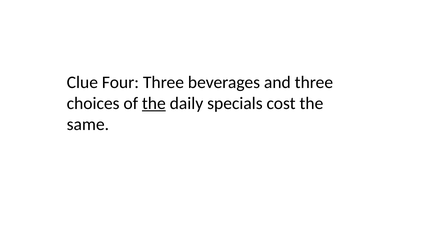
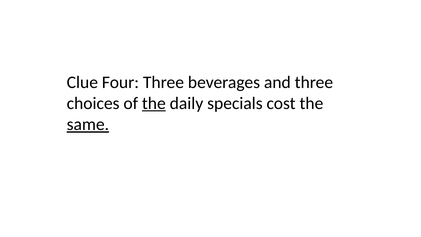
same underline: none -> present
